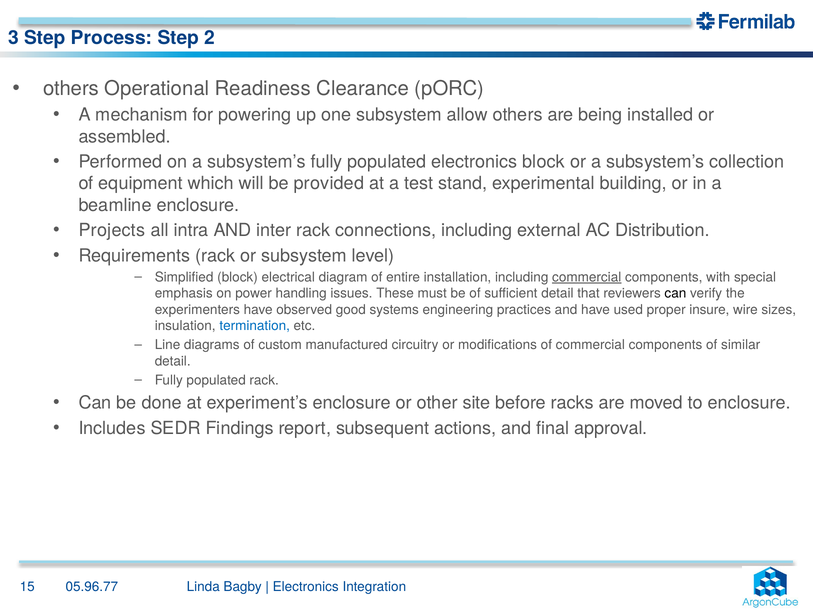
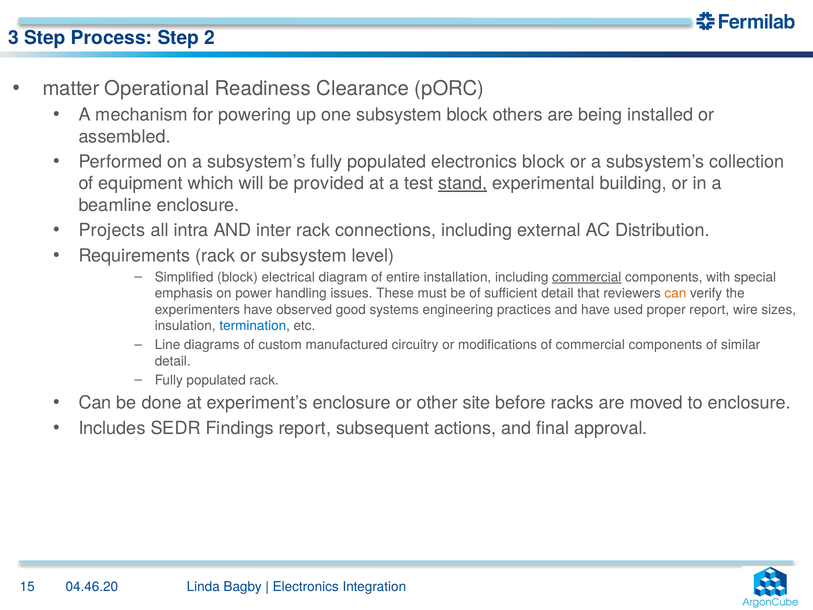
others at (71, 88): others -> matter
subsystem allow: allow -> block
stand underline: none -> present
can at (675, 293) colour: black -> orange
proper insure: insure -> report
05.96.77: 05.96.77 -> 04.46.20
